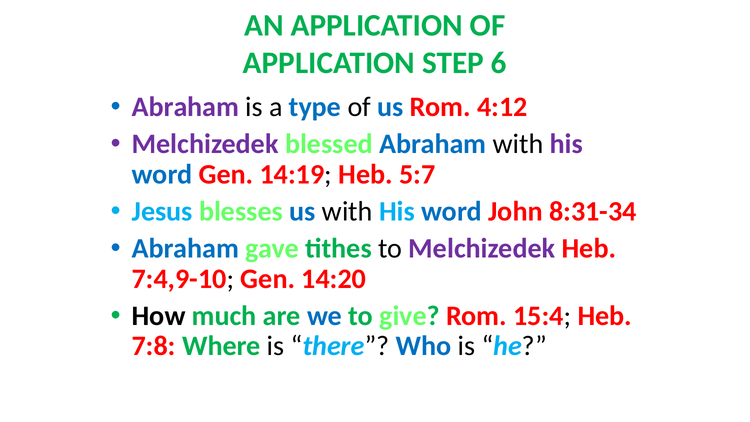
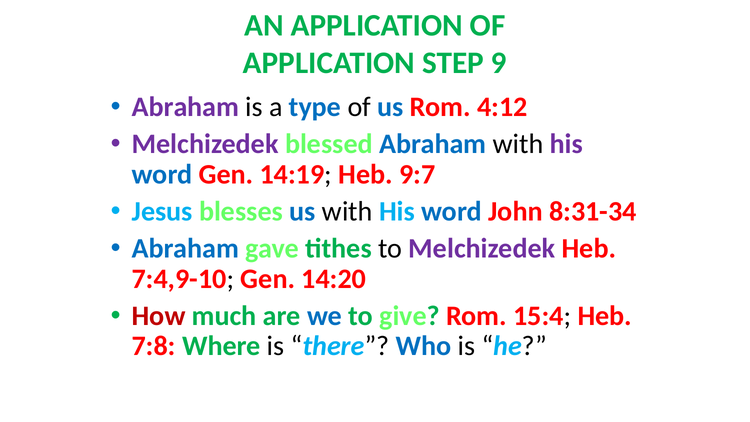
6: 6 -> 9
5:7: 5:7 -> 9:7
How colour: black -> red
